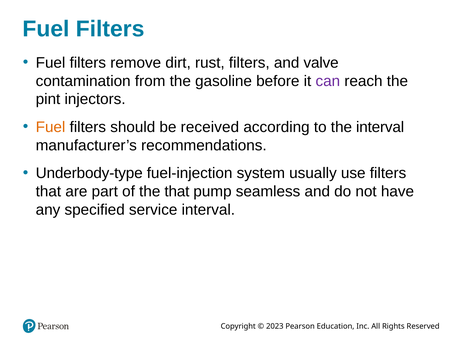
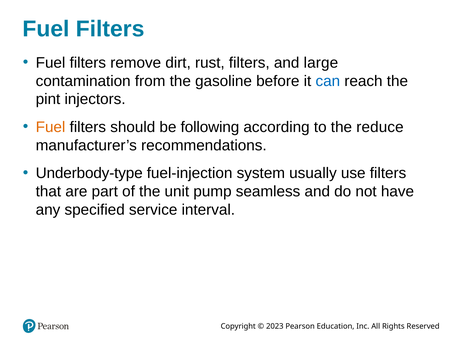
valve: valve -> large
can colour: purple -> blue
received: received -> following
the interval: interval -> reduce
the that: that -> unit
